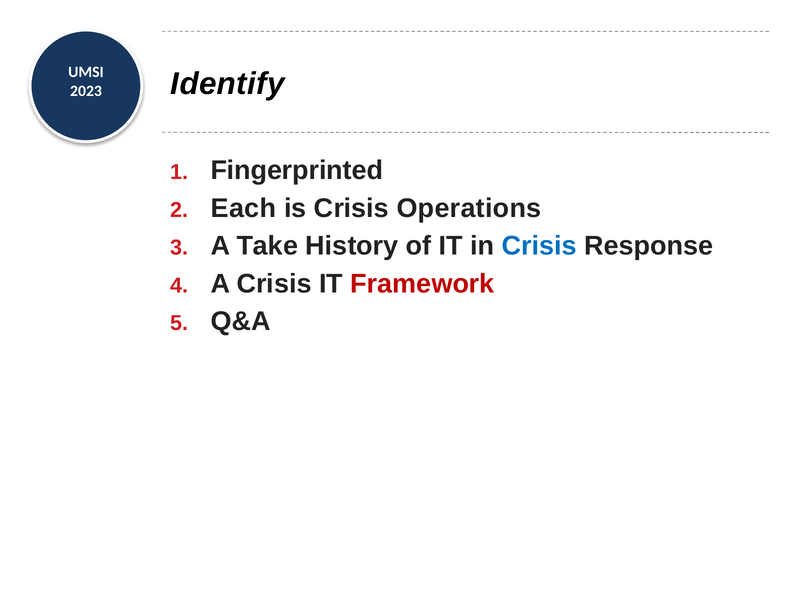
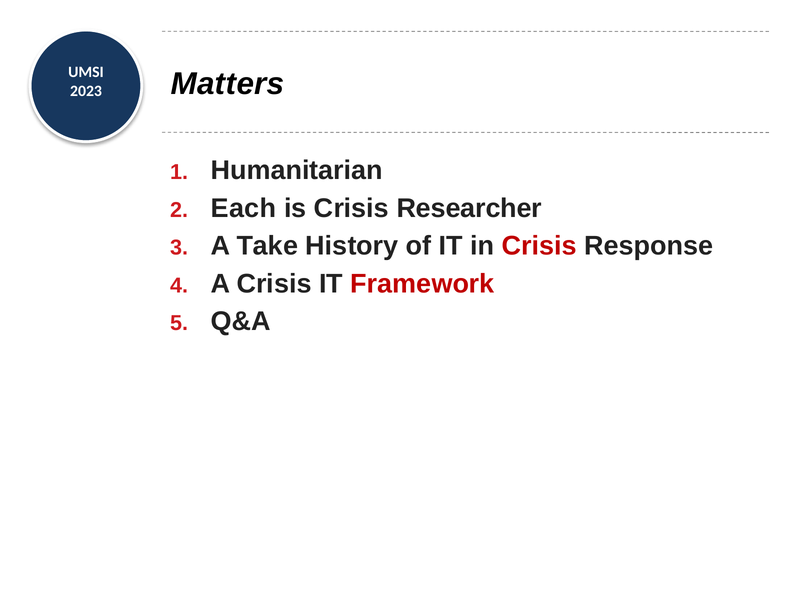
Identify: Identify -> Matters
Fingerprinted: Fingerprinted -> Humanitarian
Operations: Operations -> Researcher
Crisis at (539, 246) colour: blue -> red
